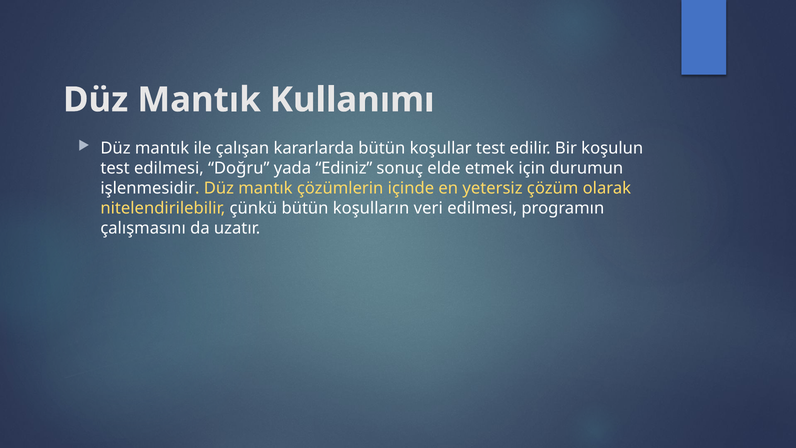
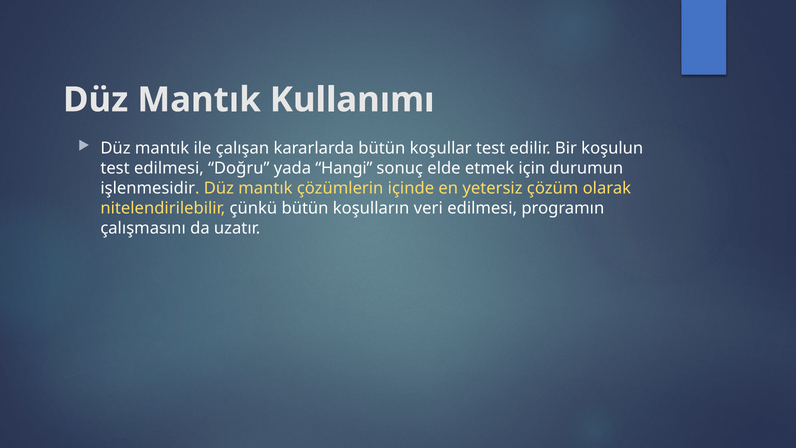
Ediniz: Ediniz -> Hangi
